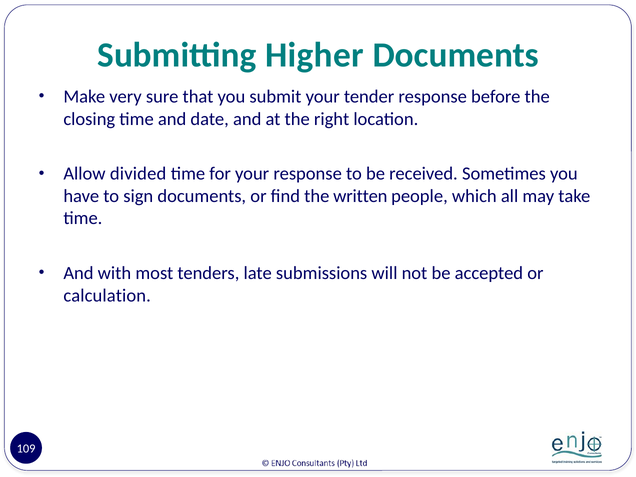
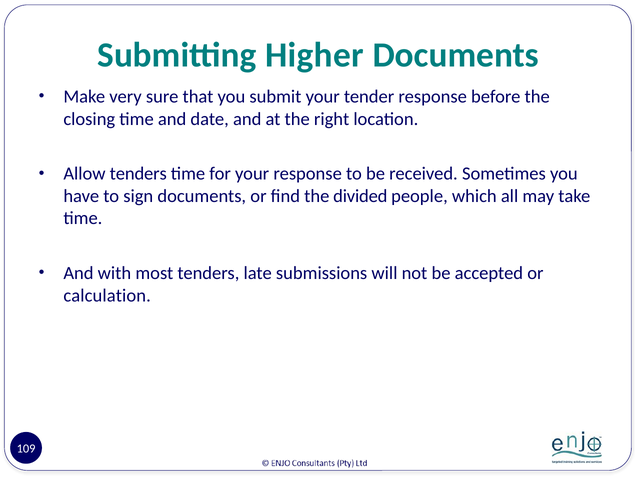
Allow divided: divided -> tenders
written: written -> divided
